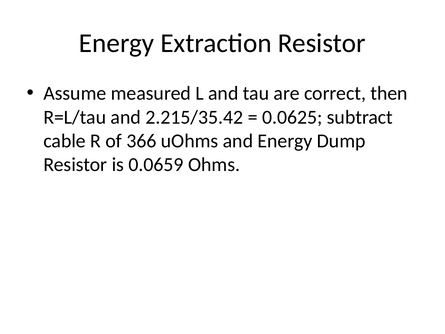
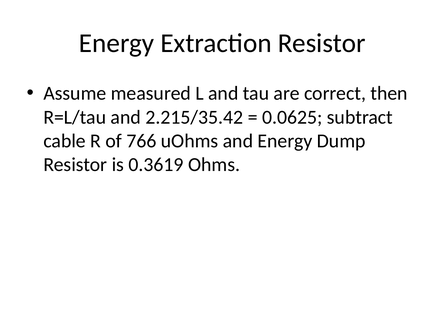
366: 366 -> 766
0.0659: 0.0659 -> 0.3619
